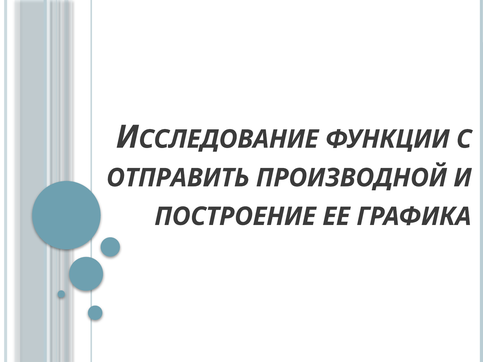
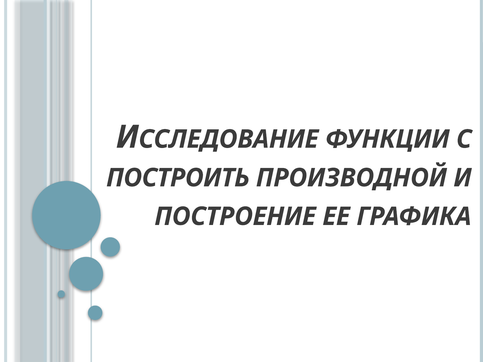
ОТПРАВИТЬ: ОТПРАВИТЬ -> ПОСТРОИТЬ
